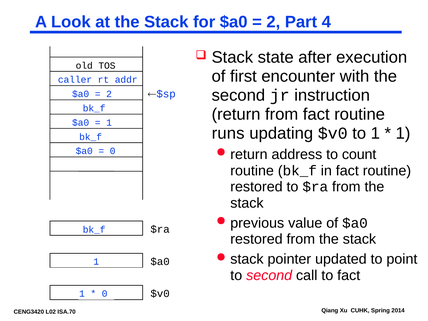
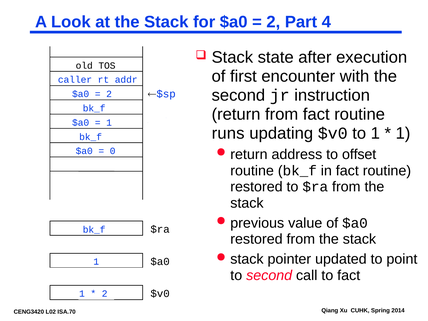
count: count -> offset
0 at (105, 294): 0 -> 2
